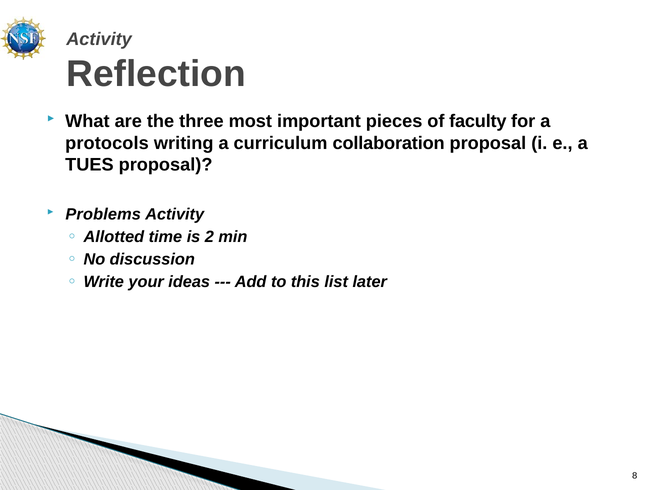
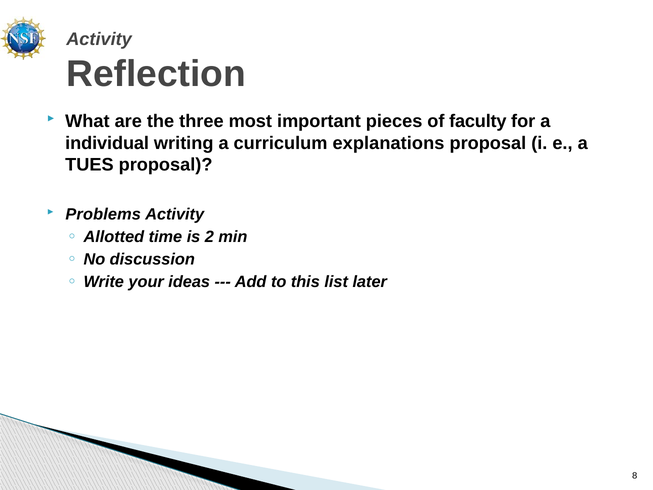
protocols: protocols -> individual
collaboration: collaboration -> explanations
